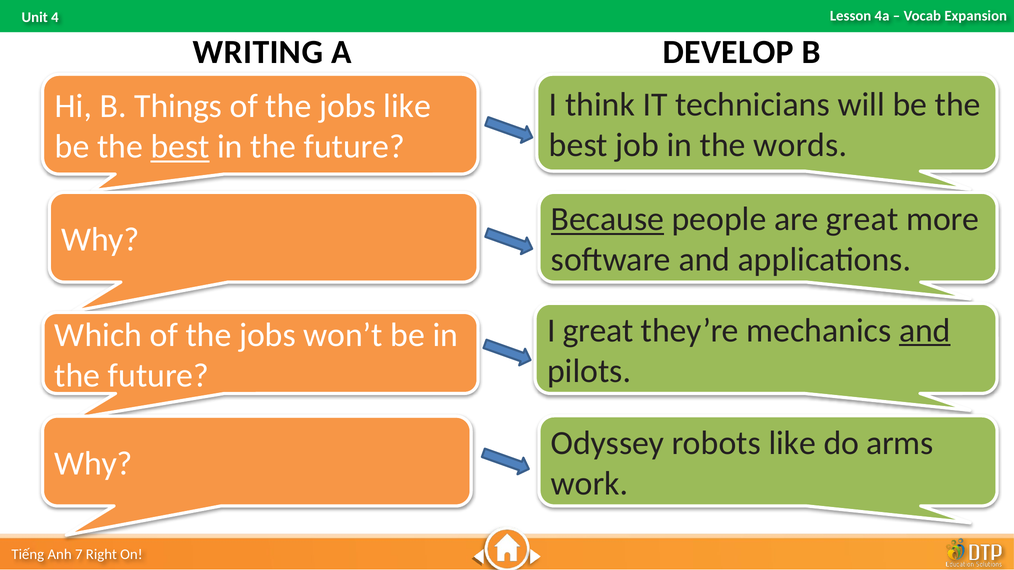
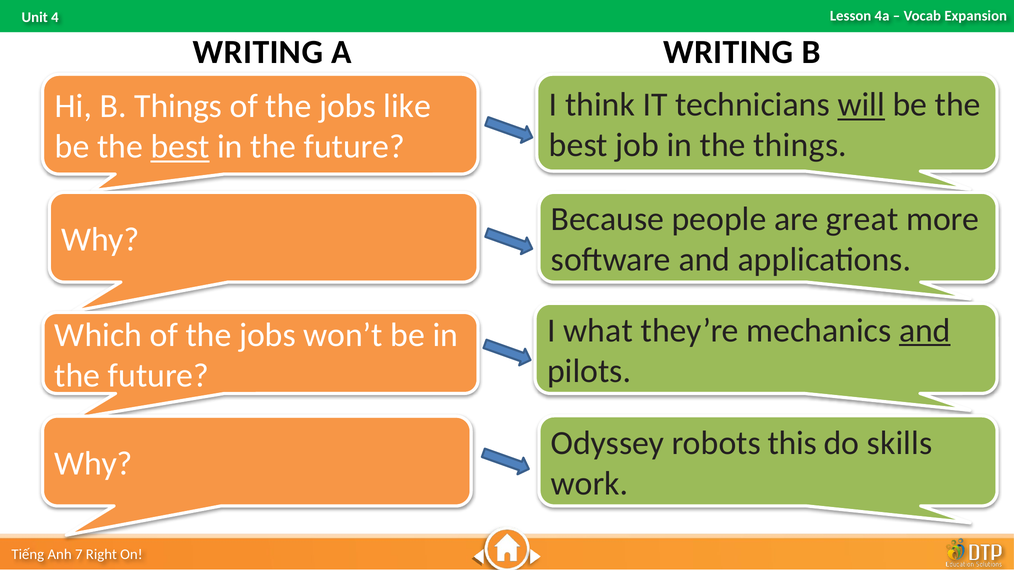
A DEVELOP: DEVELOP -> WRITING
will underline: none -> present
the words: words -> things
Because underline: present -> none
I great: great -> what
robots like: like -> this
arms: arms -> skills
